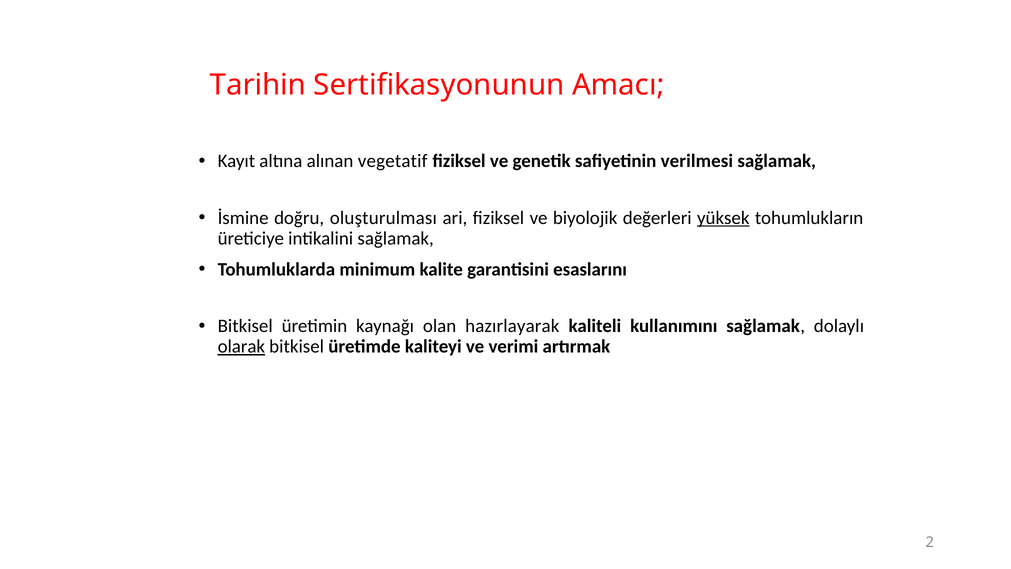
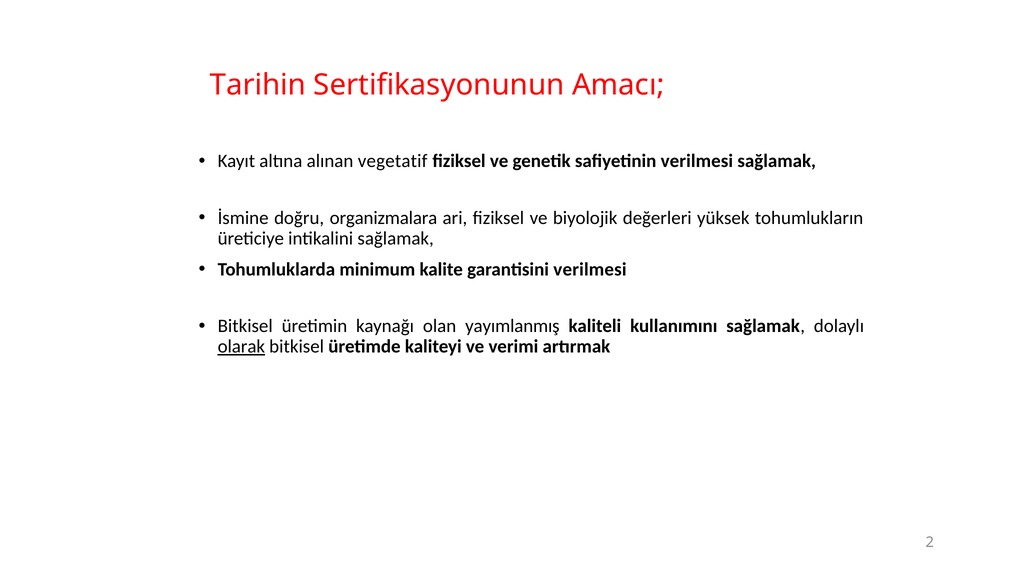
oluşturulması: oluşturulması -> organizmalara
yüksek underline: present -> none
garantisini esaslarını: esaslarını -> verilmesi
hazırlayarak: hazırlayarak -> yayımlanmış
